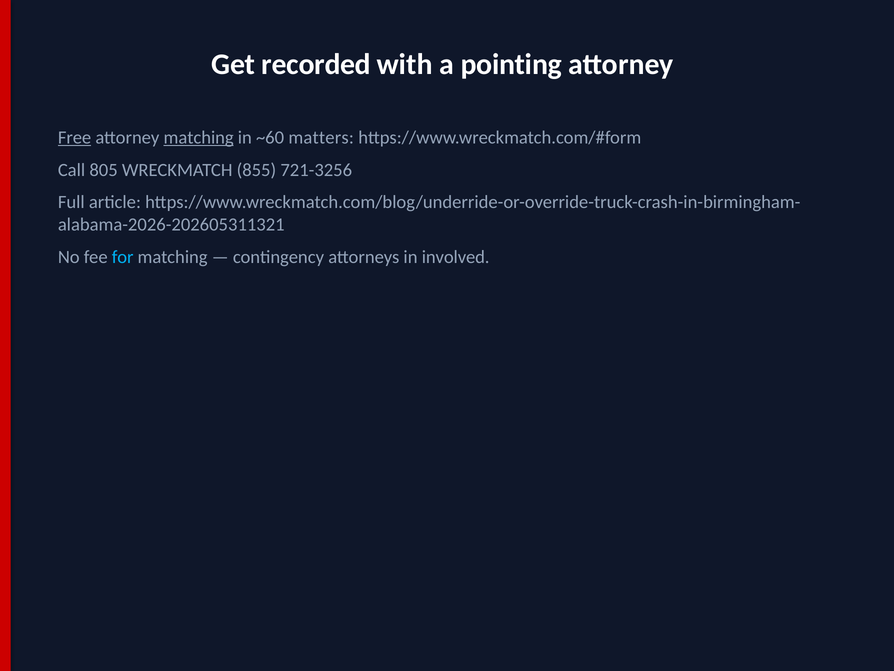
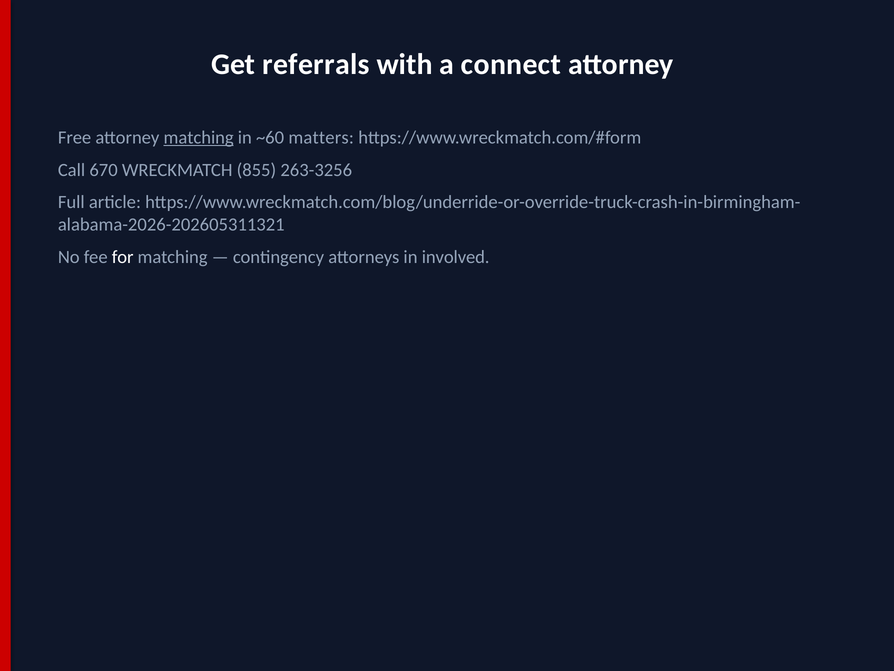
recorded: recorded -> referrals
pointing: pointing -> connect
Free underline: present -> none
805: 805 -> 670
721-3256: 721-3256 -> 263-3256
for colour: light blue -> white
